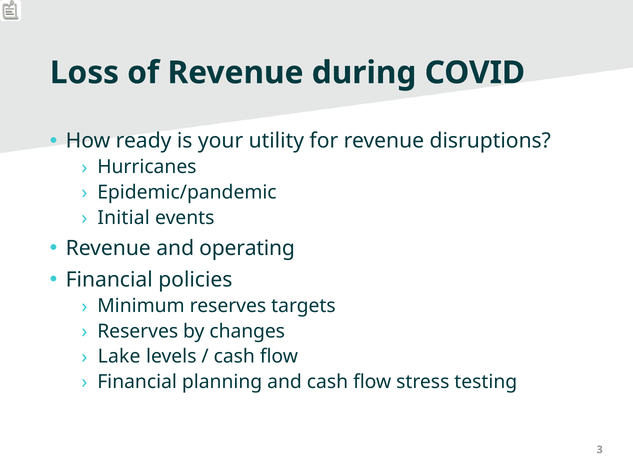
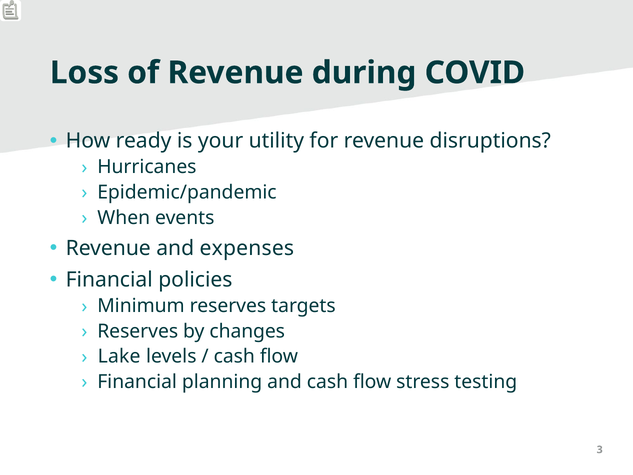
Initial: Initial -> When
operating: operating -> expenses
